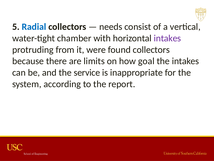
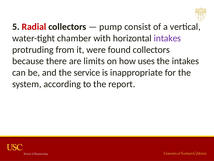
Radial colour: blue -> red
needs: needs -> pump
goal: goal -> uses
